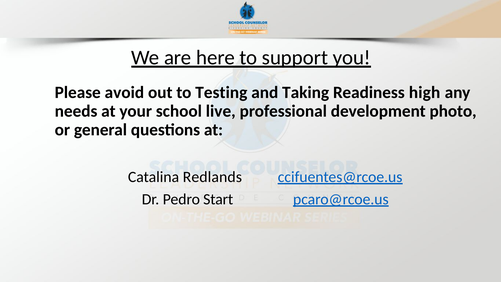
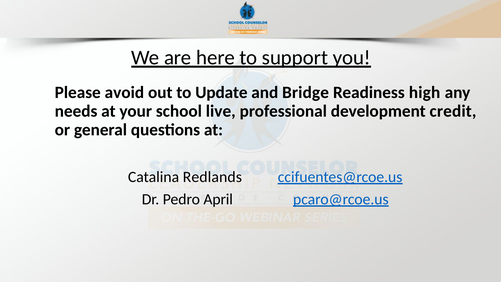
Testing: Testing -> Update
Taking: Taking -> Bridge
photo: photo -> credit
Start: Start -> April
